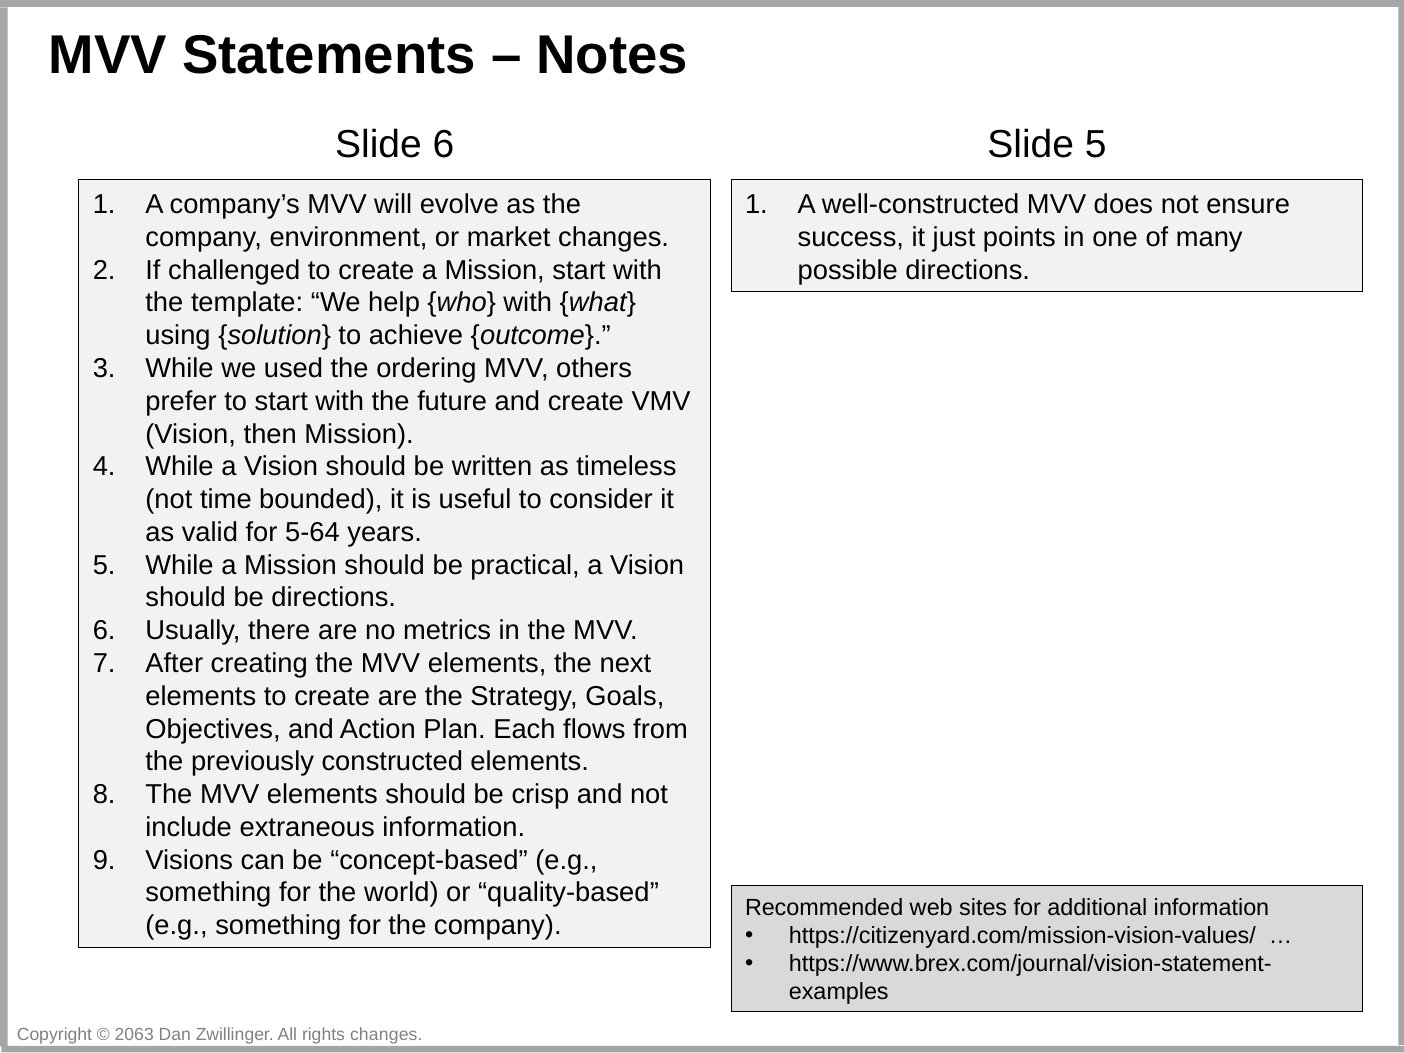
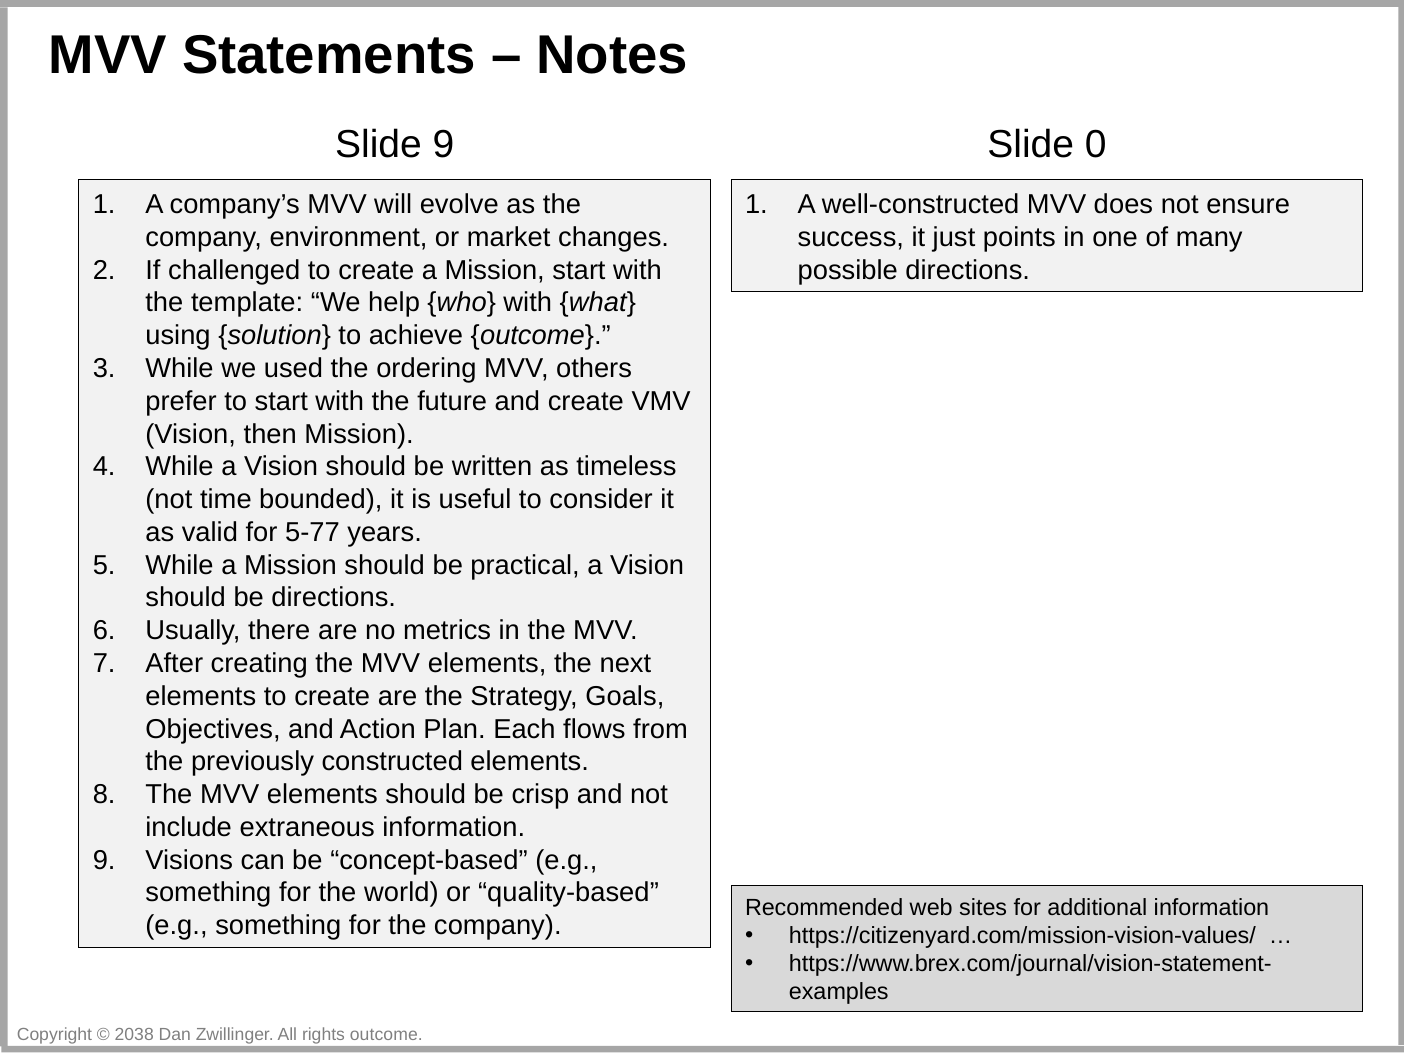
Slide 6: 6 -> 9
Slide 5: 5 -> 0
5-64: 5-64 -> 5-77
2063: 2063 -> 2038
rights changes: changes -> outcome
